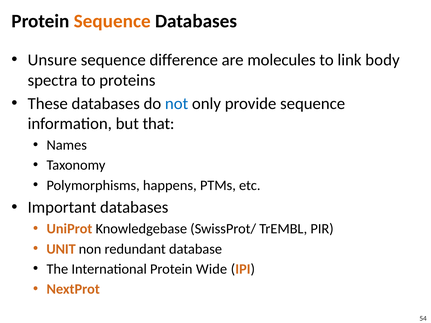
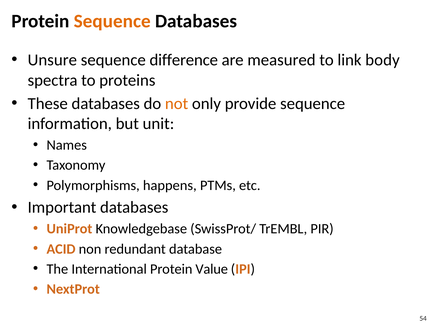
molecules: molecules -> measured
not colour: blue -> orange
that: that -> unit
UNIT: UNIT -> ACID
Wide: Wide -> Value
